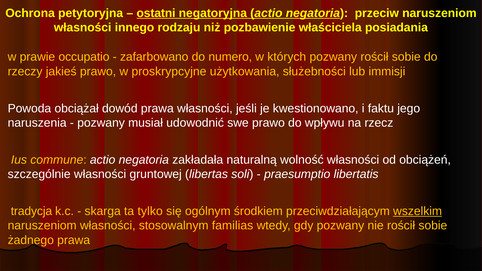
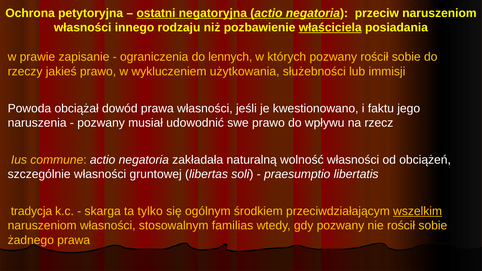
właściciela underline: none -> present
occupatio: occupatio -> zapisanie
zafarbowano: zafarbowano -> ograniczenia
numero: numero -> lennych
proskrypcyjne: proskrypcyjne -> wykluczeniem
